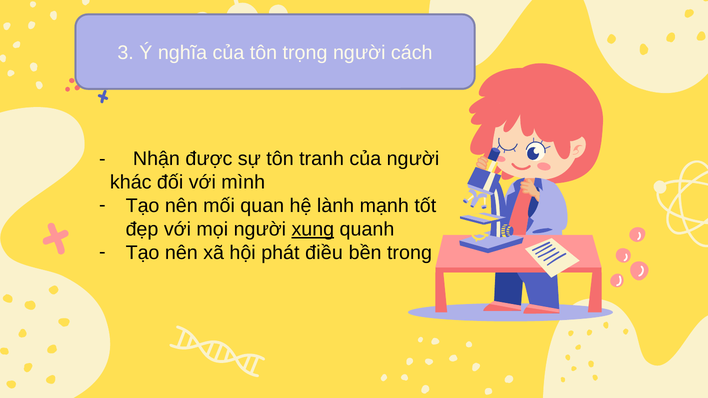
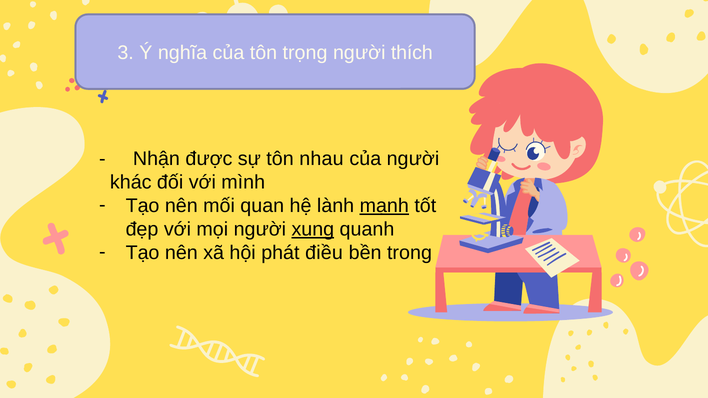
cách: cách -> thích
tranh: tranh -> nhau
mạnh underline: none -> present
